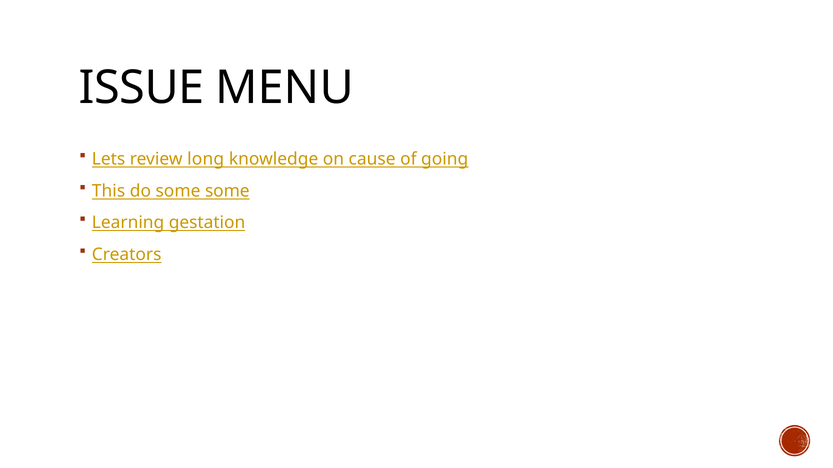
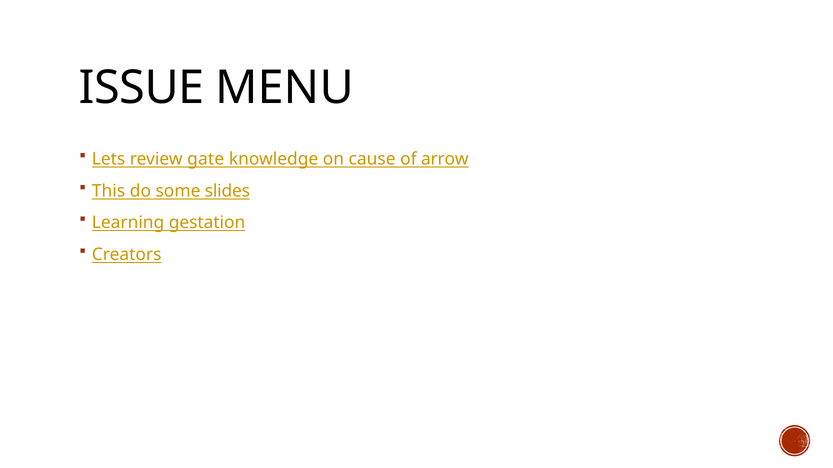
long: long -> gate
going: going -> arrow
some some: some -> slides
